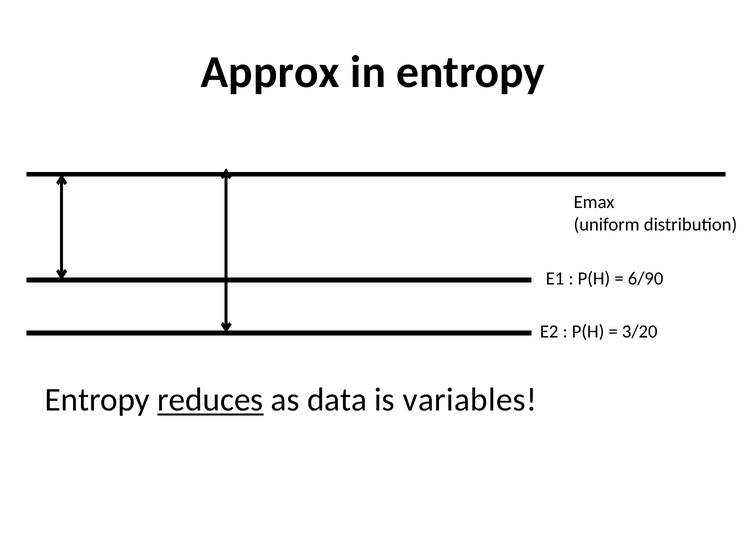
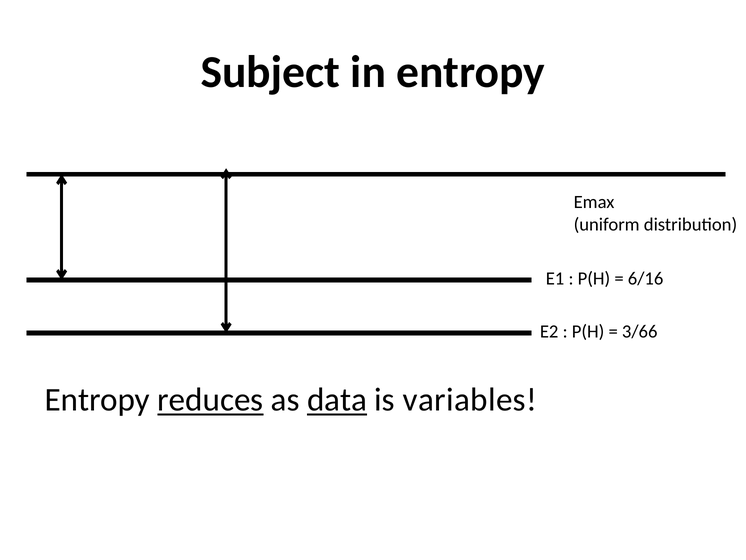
Approx: Approx -> Subject
6/90: 6/90 -> 6/16
3/20: 3/20 -> 3/66
data underline: none -> present
